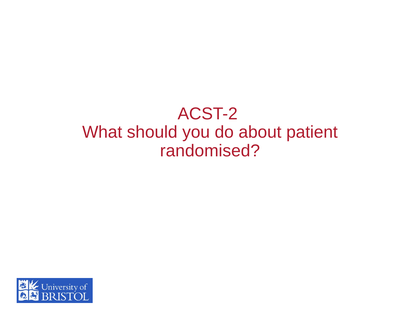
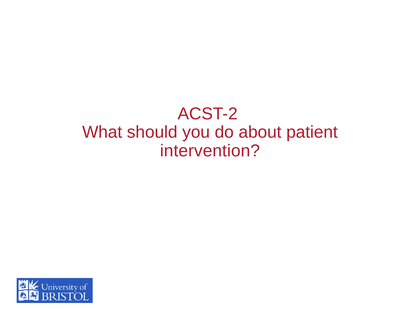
randomised: randomised -> intervention
